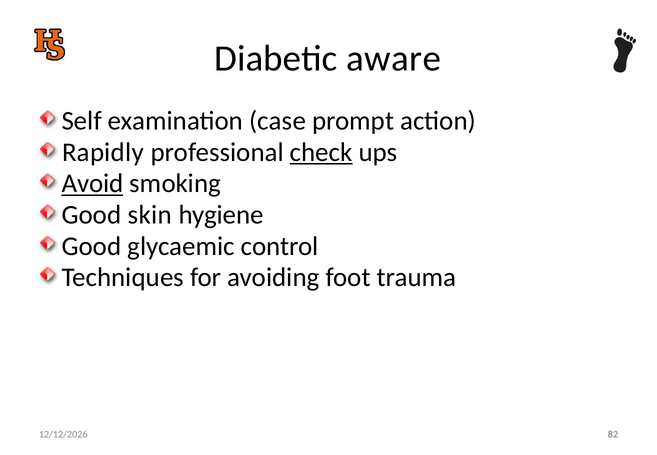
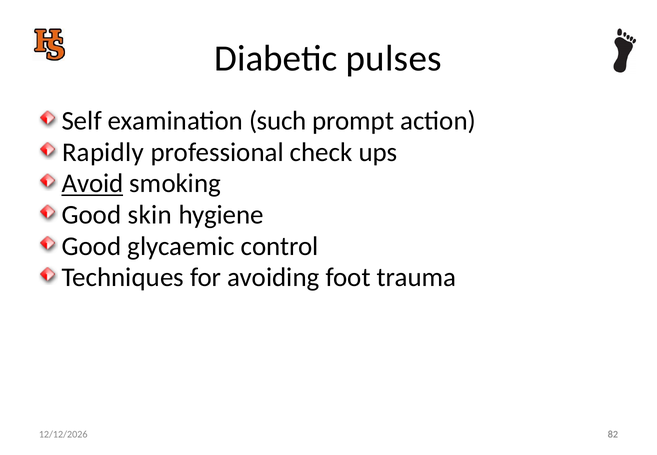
aware: aware -> pulses
case: case -> such
check underline: present -> none
